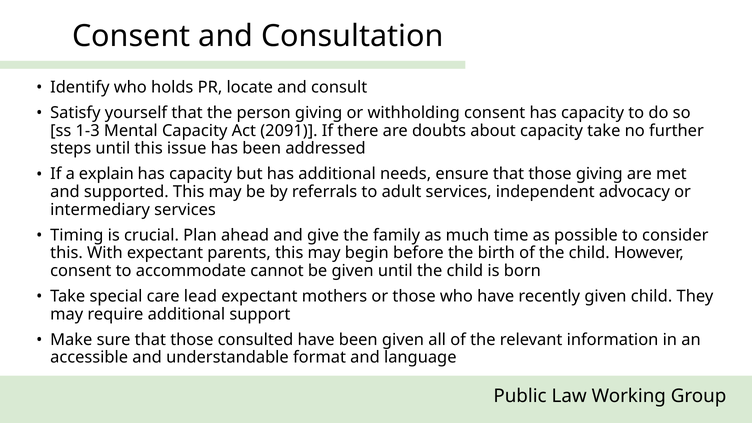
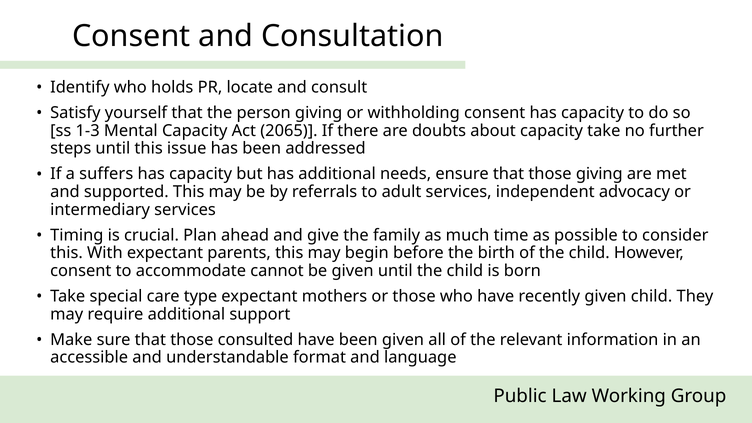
2091: 2091 -> 2065
explain: explain -> suffers
lead: lead -> type
